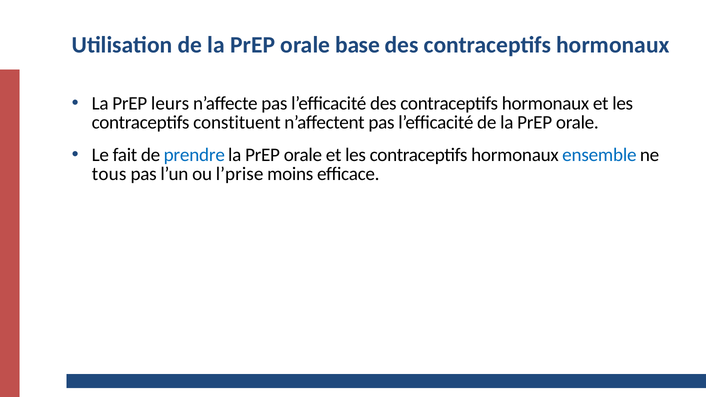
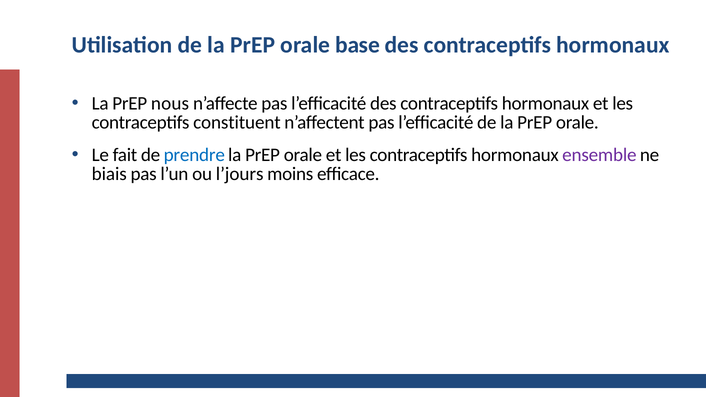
leurs: leurs -> nous
ensemble colour: blue -> purple
tous: tous -> biais
l’prise: l’prise -> l’jours
